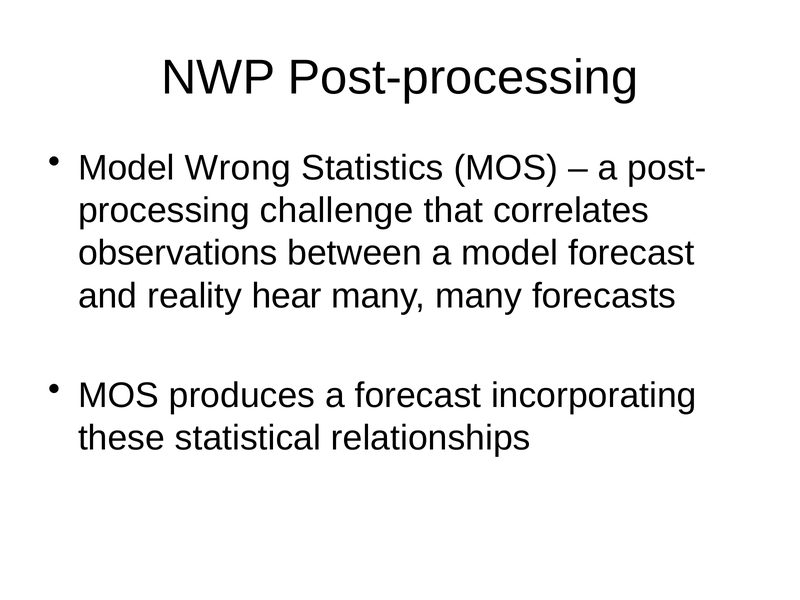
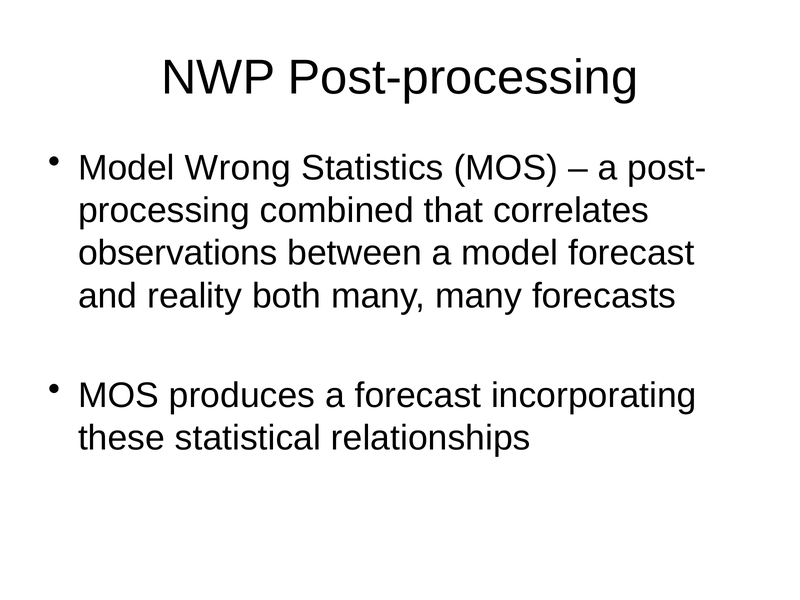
challenge: challenge -> combined
hear: hear -> both
